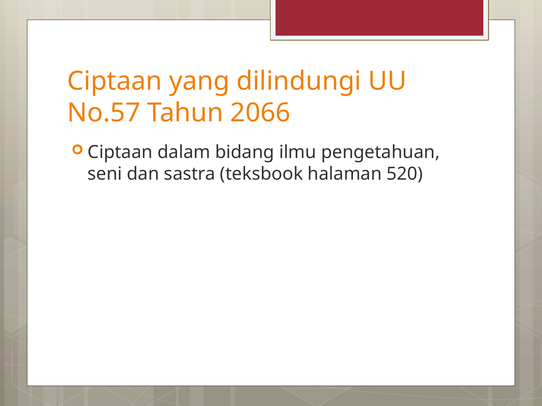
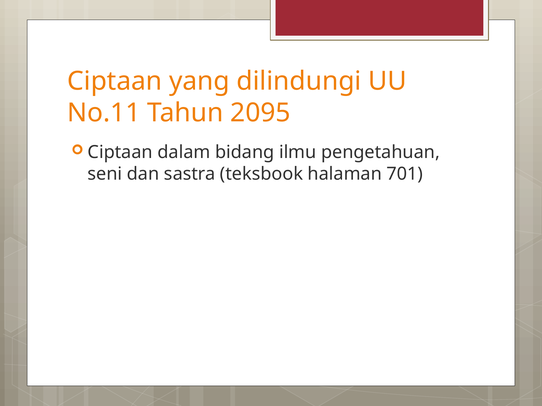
No.57: No.57 -> No.11
2066: 2066 -> 2095
520: 520 -> 701
